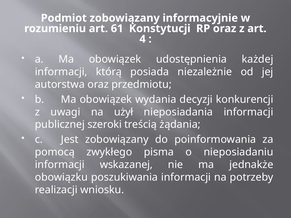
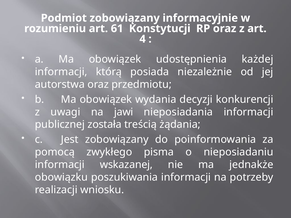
użył: użył -> jawi
szeroki: szeroki -> została
